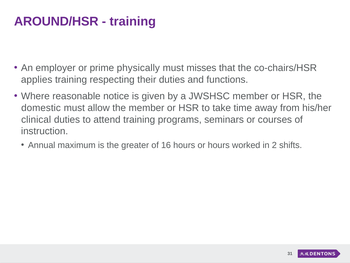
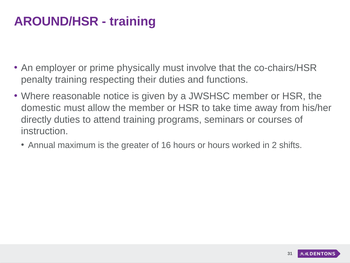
misses: misses -> involve
applies: applies -> penalty
clinical: clinical -> directly
